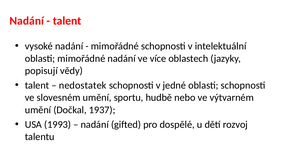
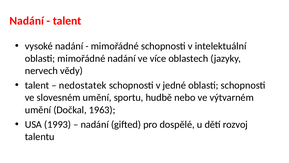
popisují: popisují -> nervech
1937: 1937 -> 1963
